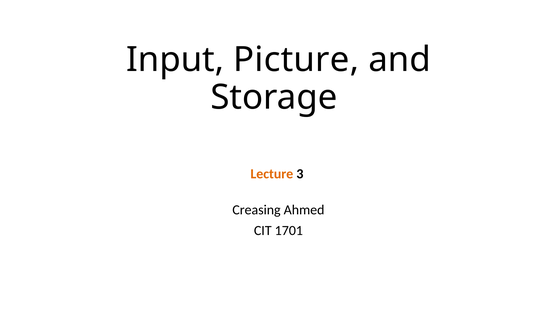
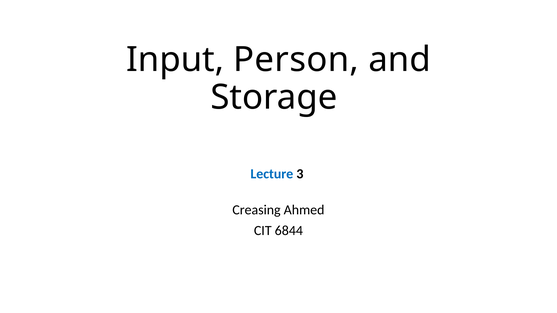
Picture: Picture -> Person
Lecture colour: orange -> blue
1701: 1701 -> 6844
